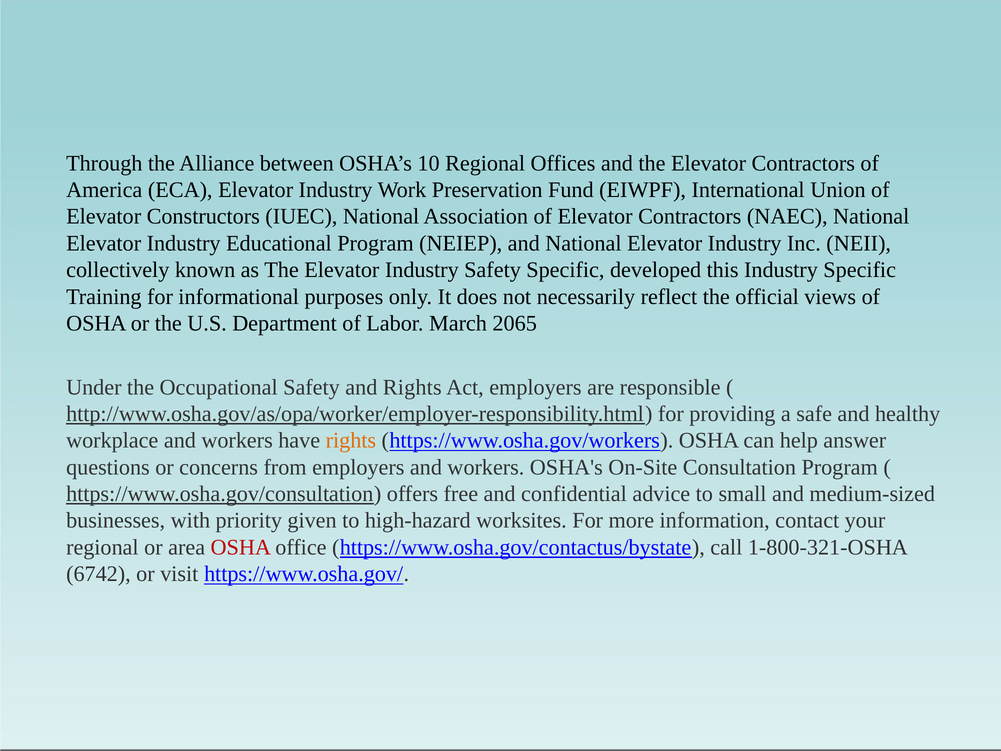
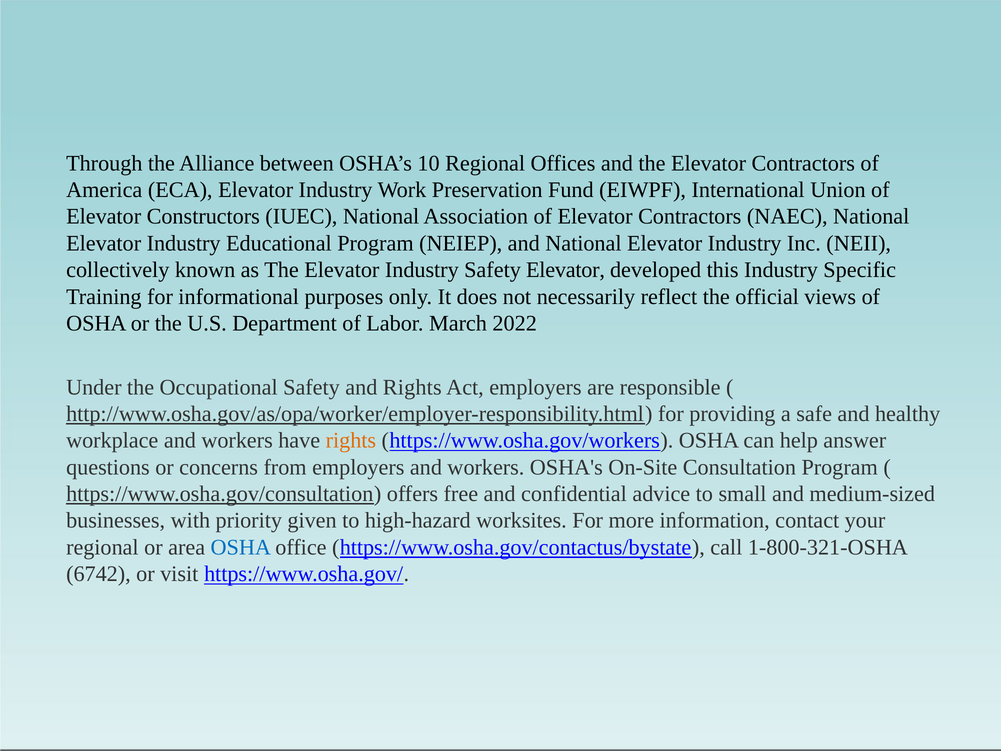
Safety Specific: Specific -> Elevator
2065: 2065 -> 2022
OSHA at (241, 547) colour: red -> blue
